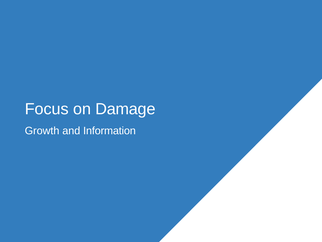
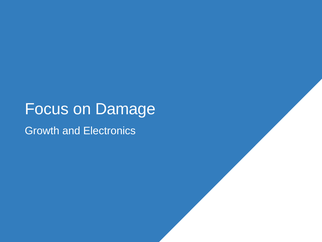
Information: Information -> Electronics
